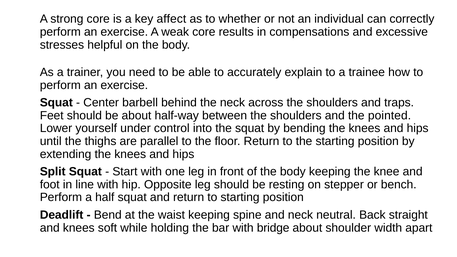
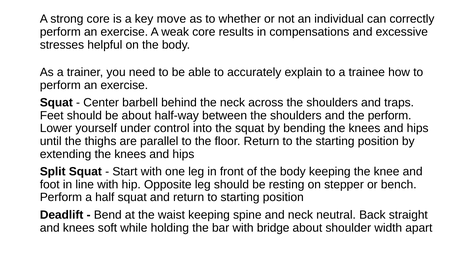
affect: affect -> move
the pointed: pointed -> perform
